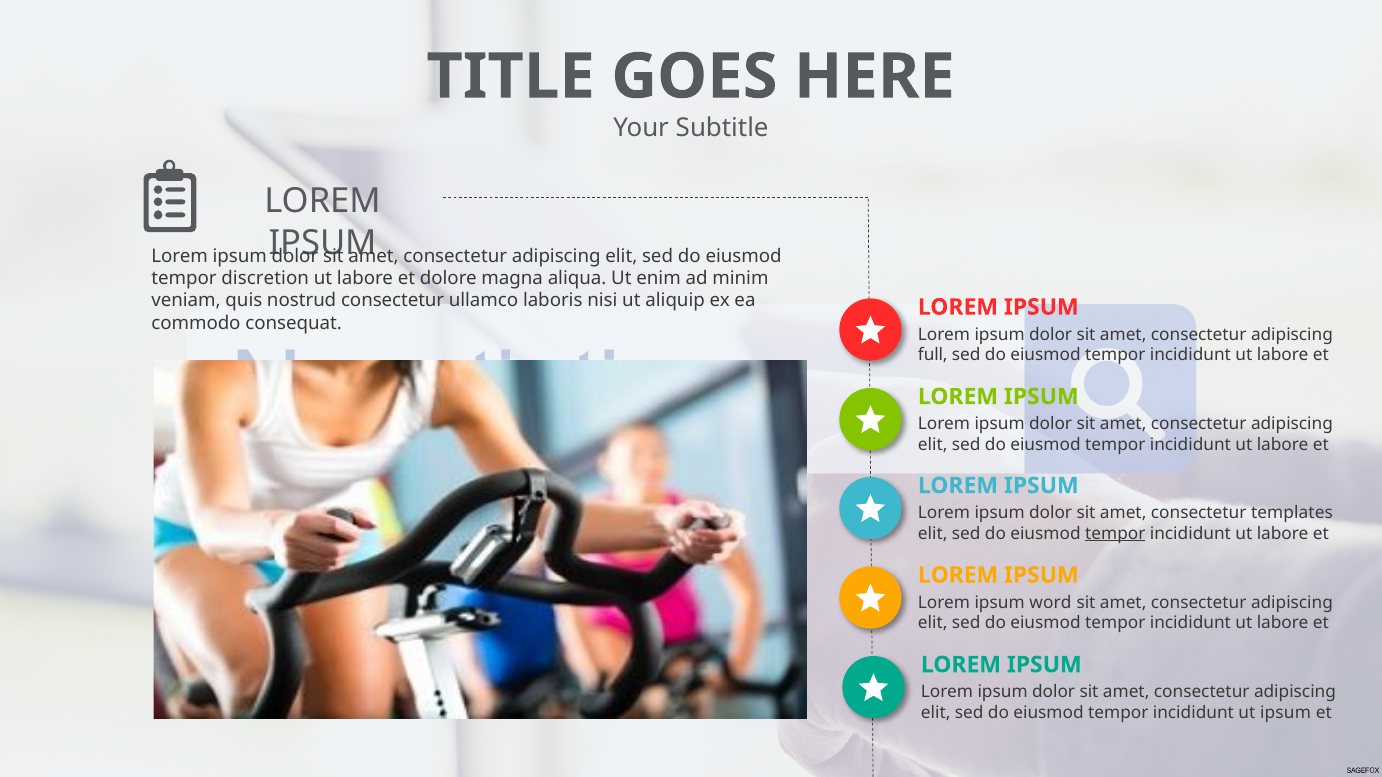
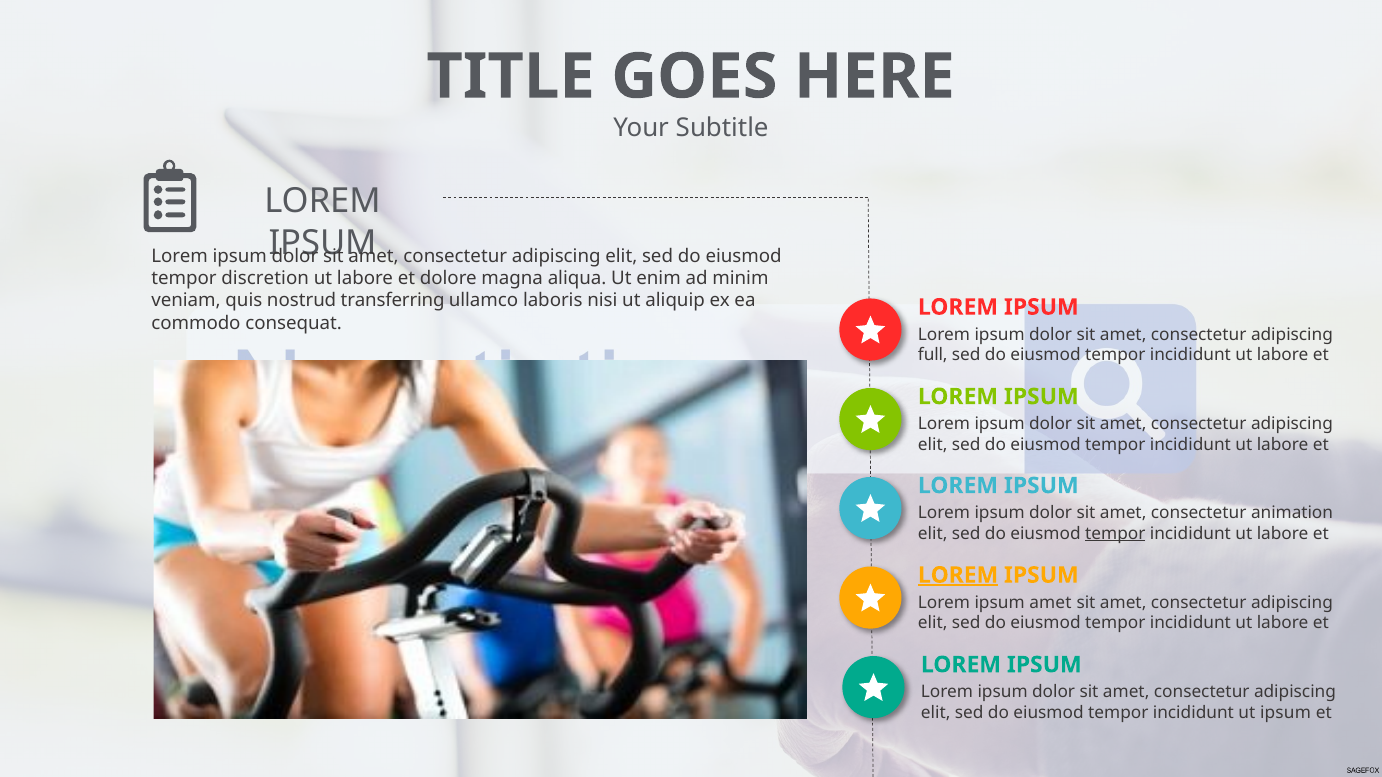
nostrud consectetur: consectetur -> transferring
templates: templates -> animation
LOREM at (958, 575) underline: none -> present
ipsum word: word -> amet
